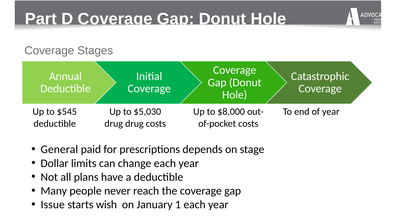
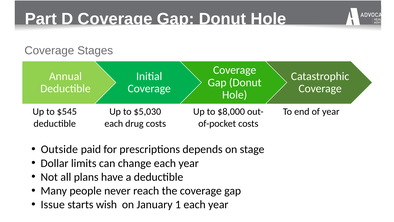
drug at (114, 123): drug -> each
General: General -> Outside
